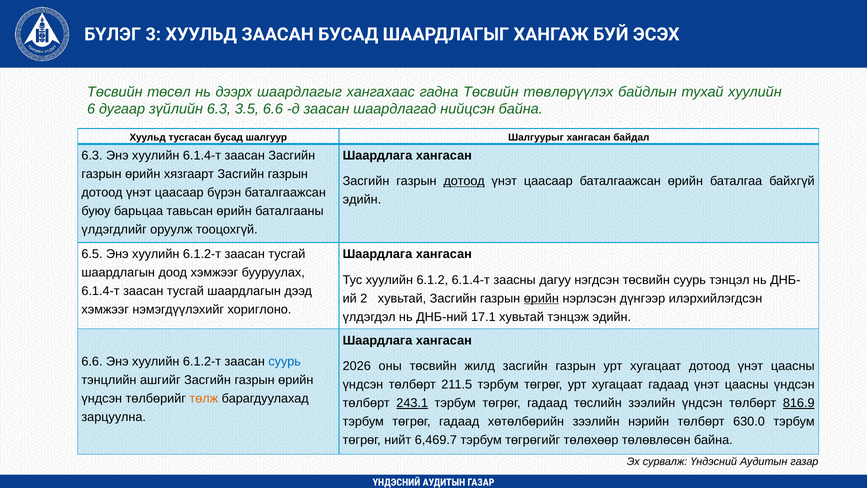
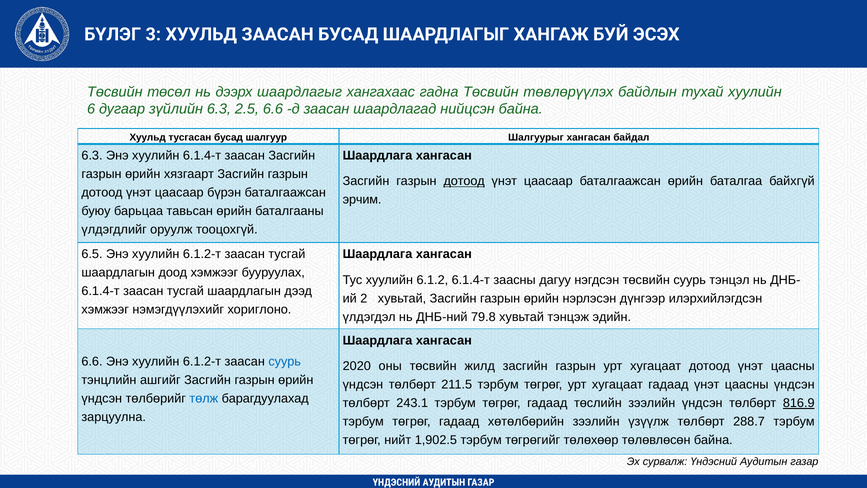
3.5: 3.5 -> 2.5
эдийн at (362, 200): эдийн -> эрчим
өрийн at (541, 298) underline: present -> none
17.1: 17.1 -> 79.8
2026: 2026 -> 2020
төлж colour: orange -> blue
243.1 underline: present -> none
нэрийн: нэрийн -> үзүүлж
630.0: 630.0 -> 288.7
6,469.7: 6,469.7 -> 1,902.5
